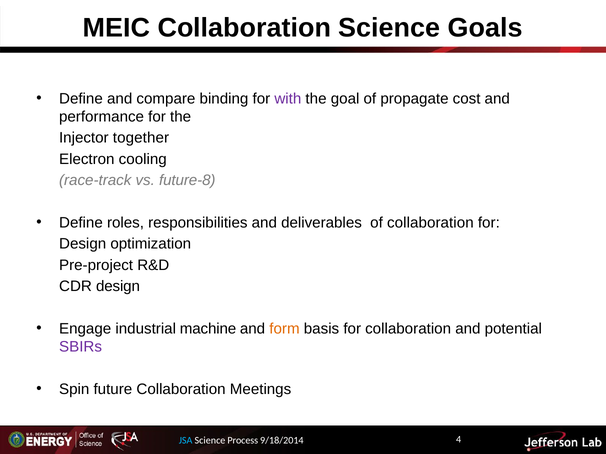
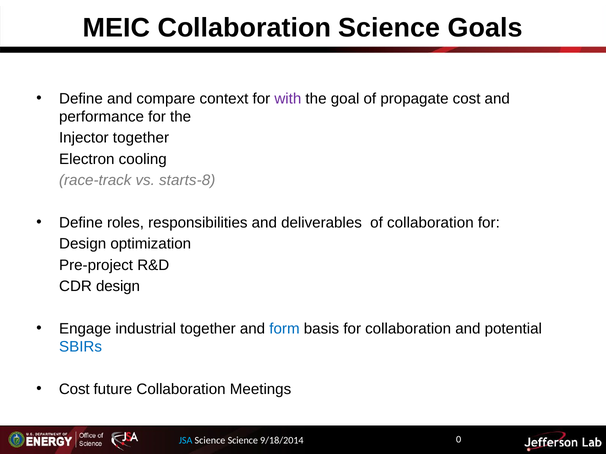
binding: binding -> context
future-8: future-8 -> starts-8
industrial machine: machine -> together
form colour: orange -> blue
SBIRs colour: purple -> blue
Spin at (74, 390): Spin -> Cost
Science Process: Process -> Science
4: 4 -> 0
